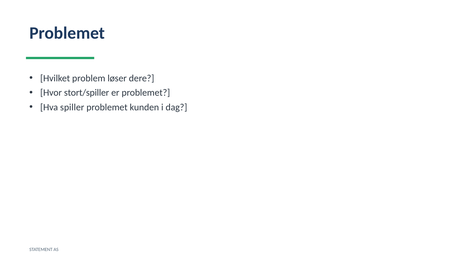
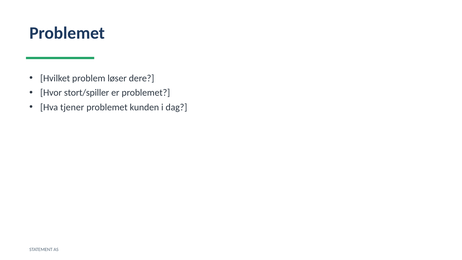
spiller: spiller -> tjener
